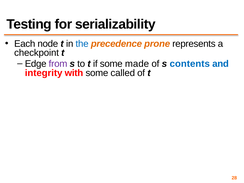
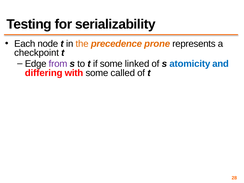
the colour: blue -> orange
made: made -> linked
contents: contents -> atomicity
integrity: integrity -> differing
